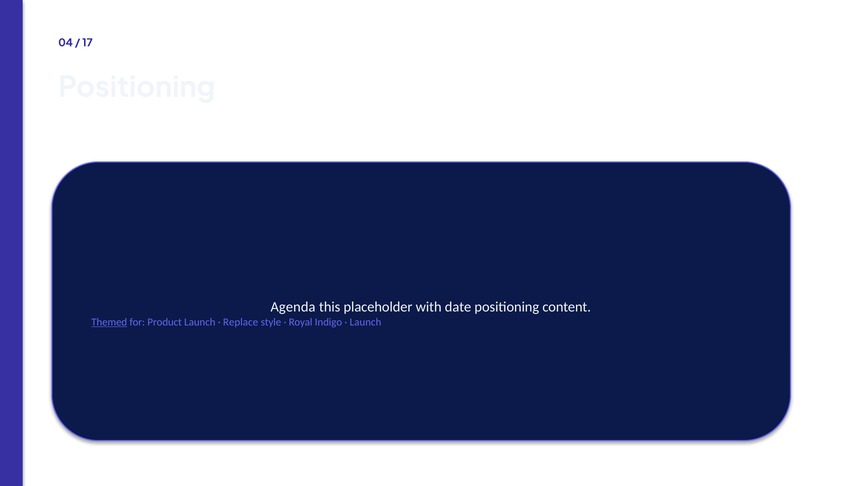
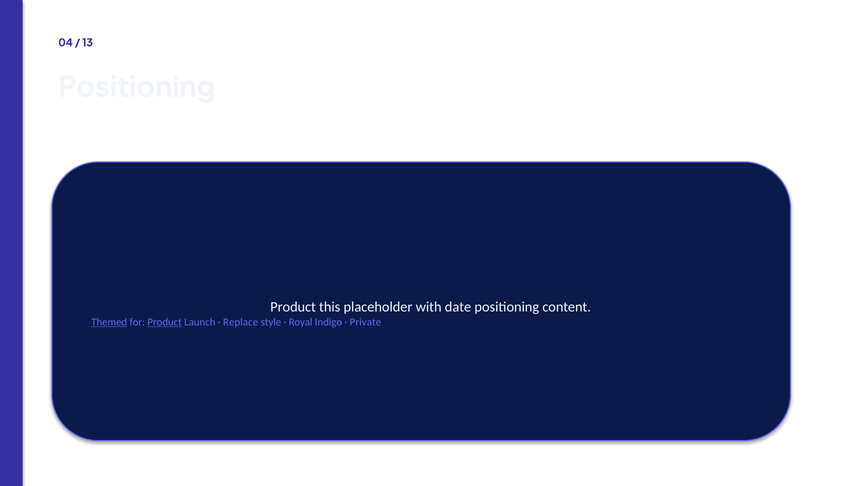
17: 17 -> 13
Agenda at (293, 307): Agenda -> Product
Product at (165, 322) underline: none -> present
Launch at (365, 322): Launch -> Private
